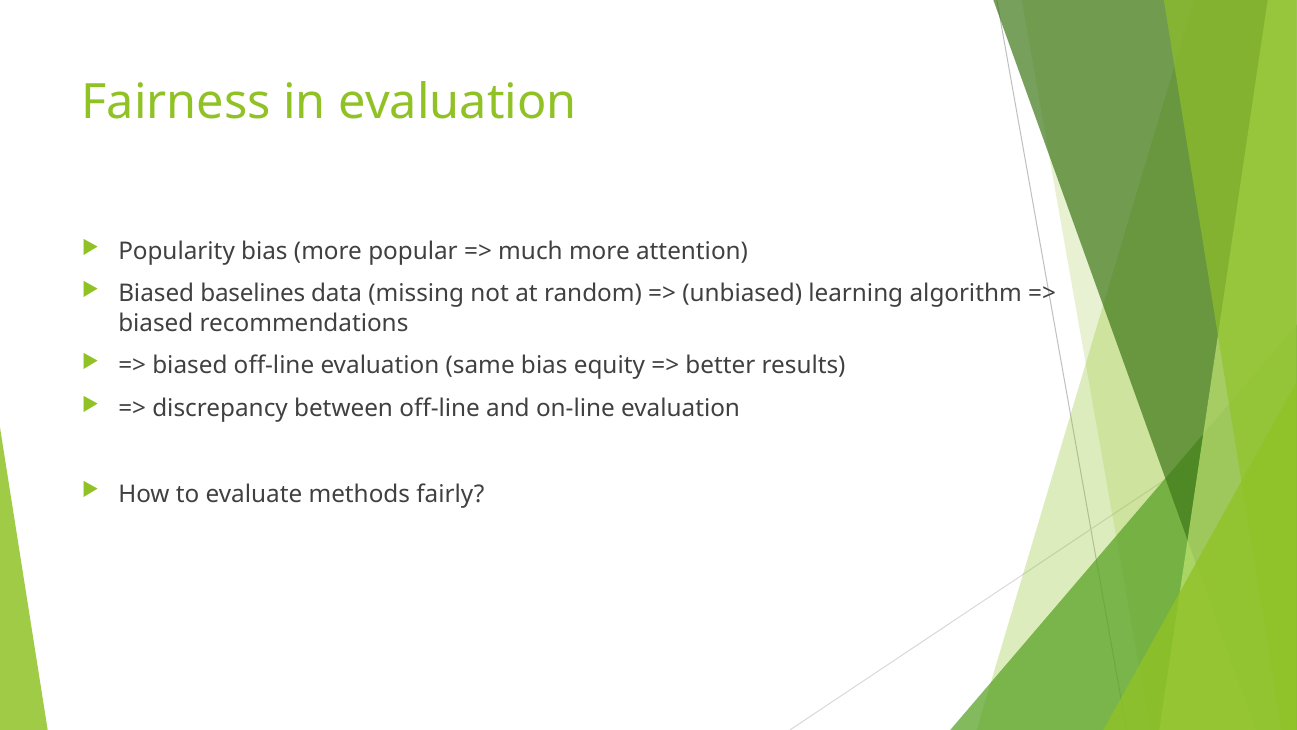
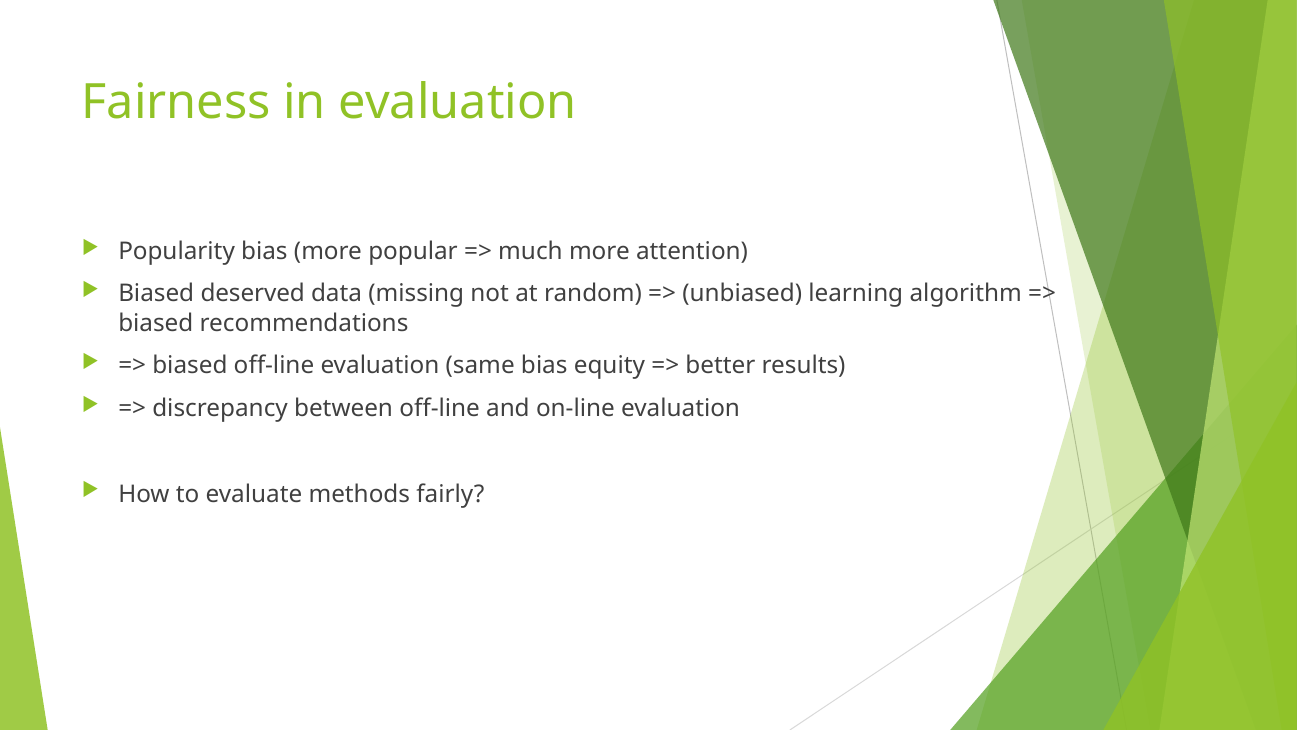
baselines: baselines -> deserved
